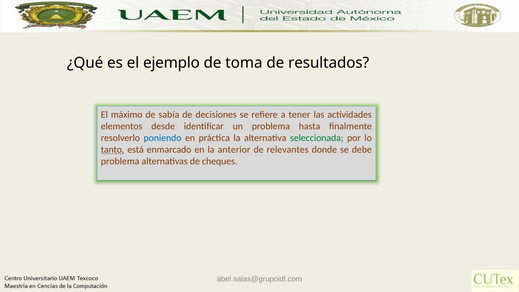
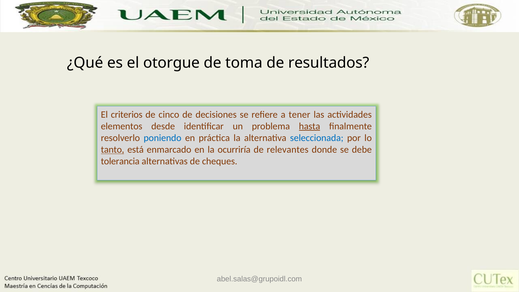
ejemplo: ejemplo -> otorgue
máximo: máximo -> criterios
sabía: sabía -> cinco
hasta underline: none -> present
seleccionada colour: green -> blue
anterior: anterior -> ocurriría
problema at (120, 161): problema -> tolerancia
